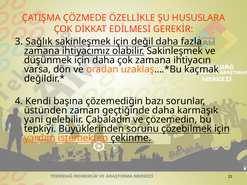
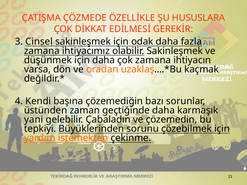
Sağlık: Sağlık -> Cinsel
değil: değil -> odak
